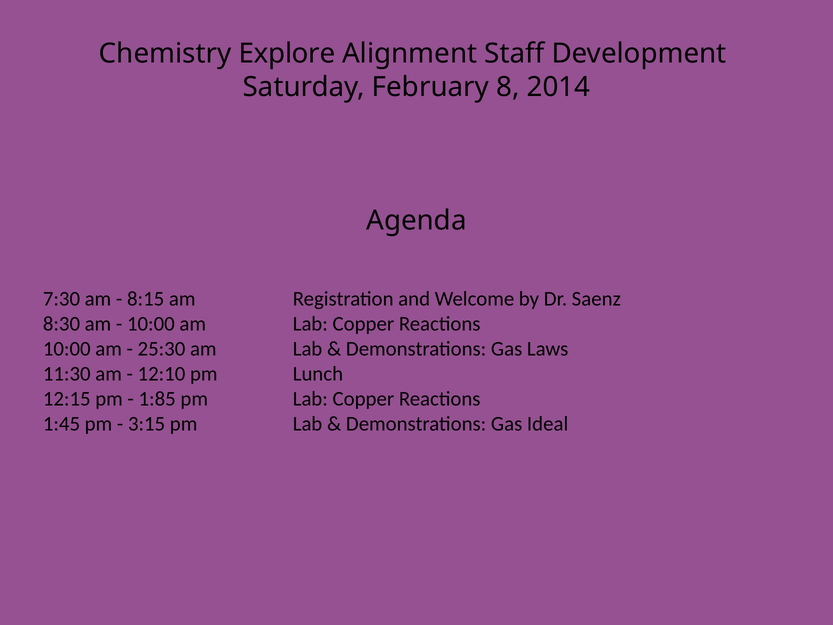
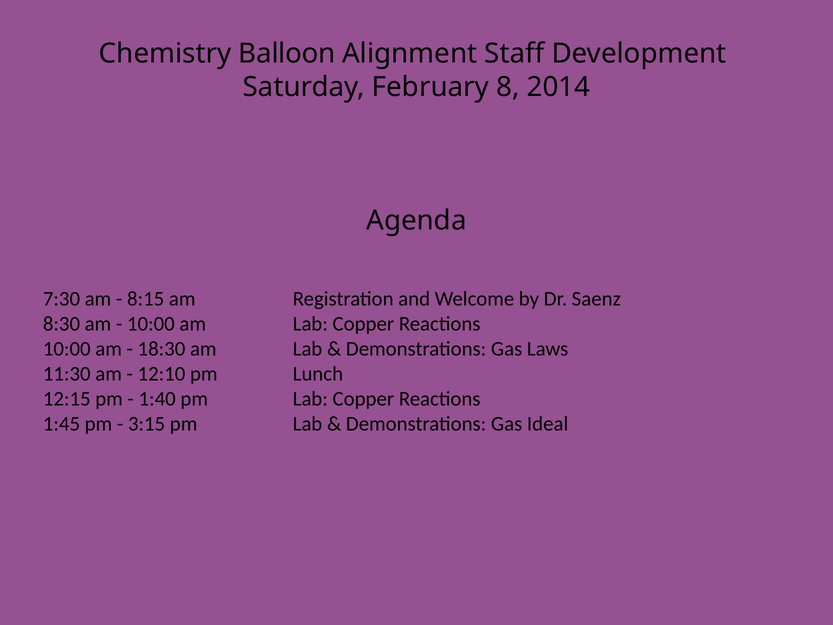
Explore: Explore -> Balloon
25:30: 25:30 -> 18:30
1:85: 1:85 -> 1:40
